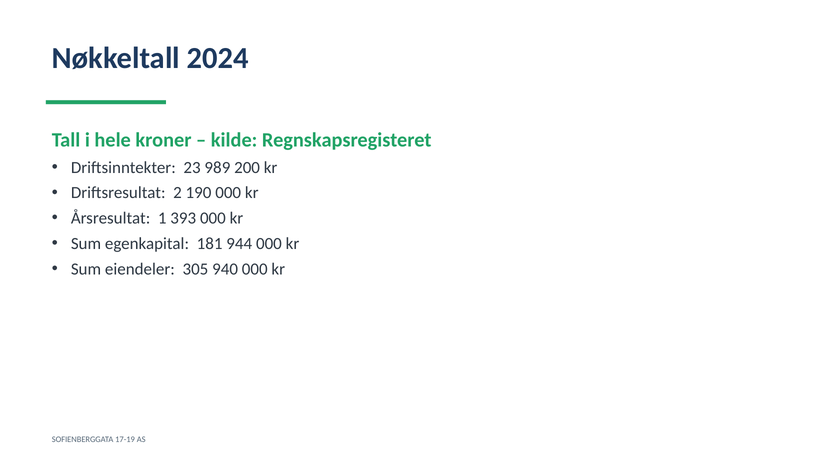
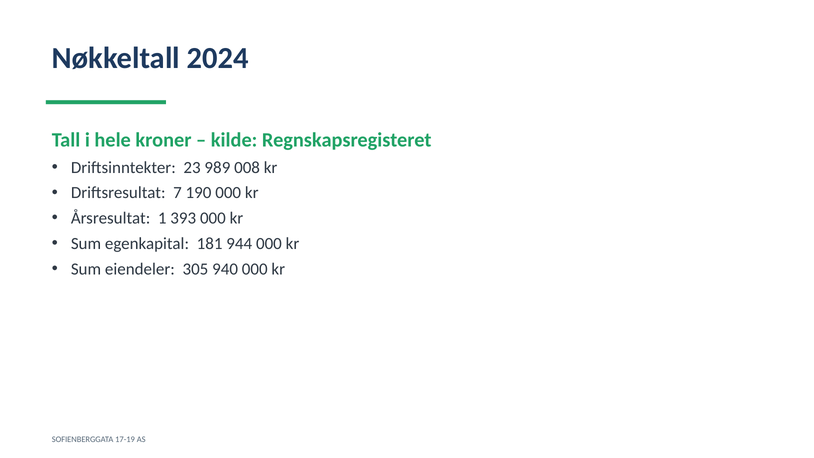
200: 200 -> 008
2: 2 -> 7
